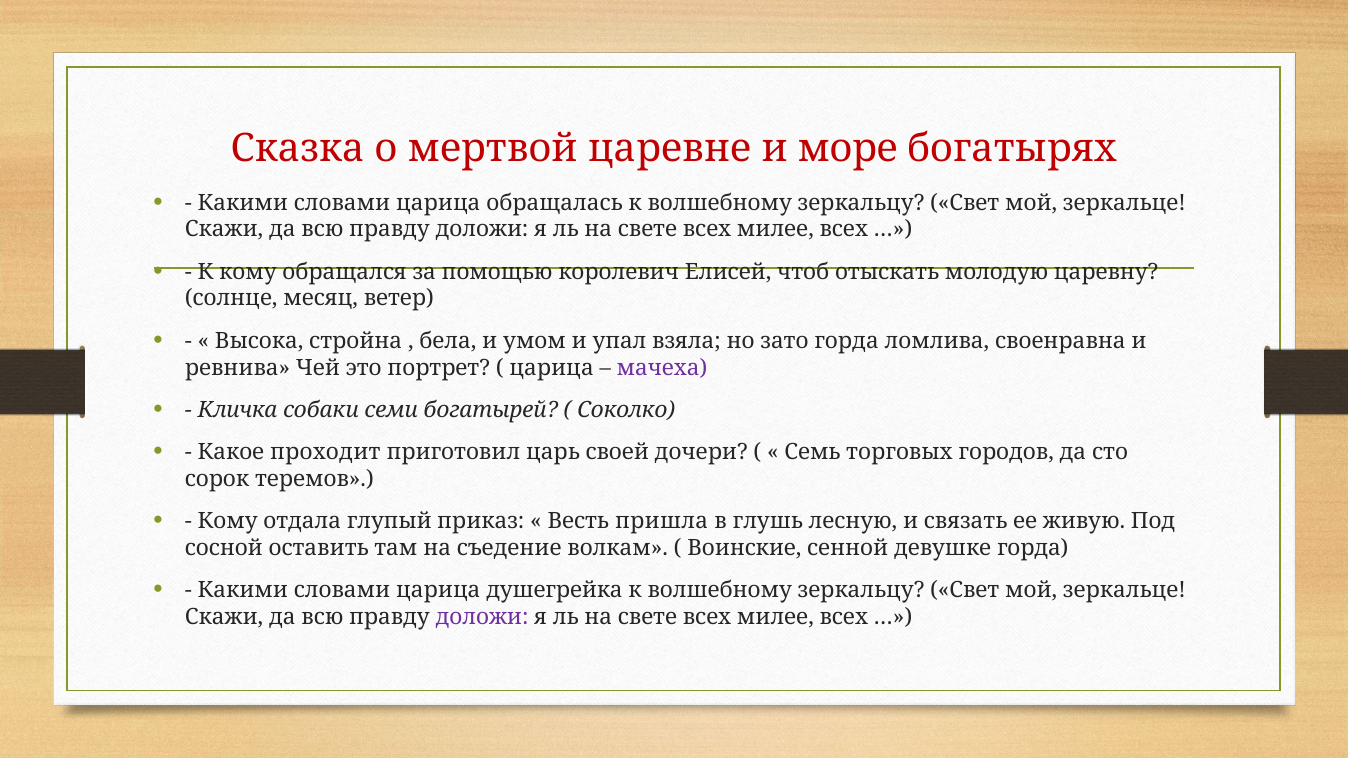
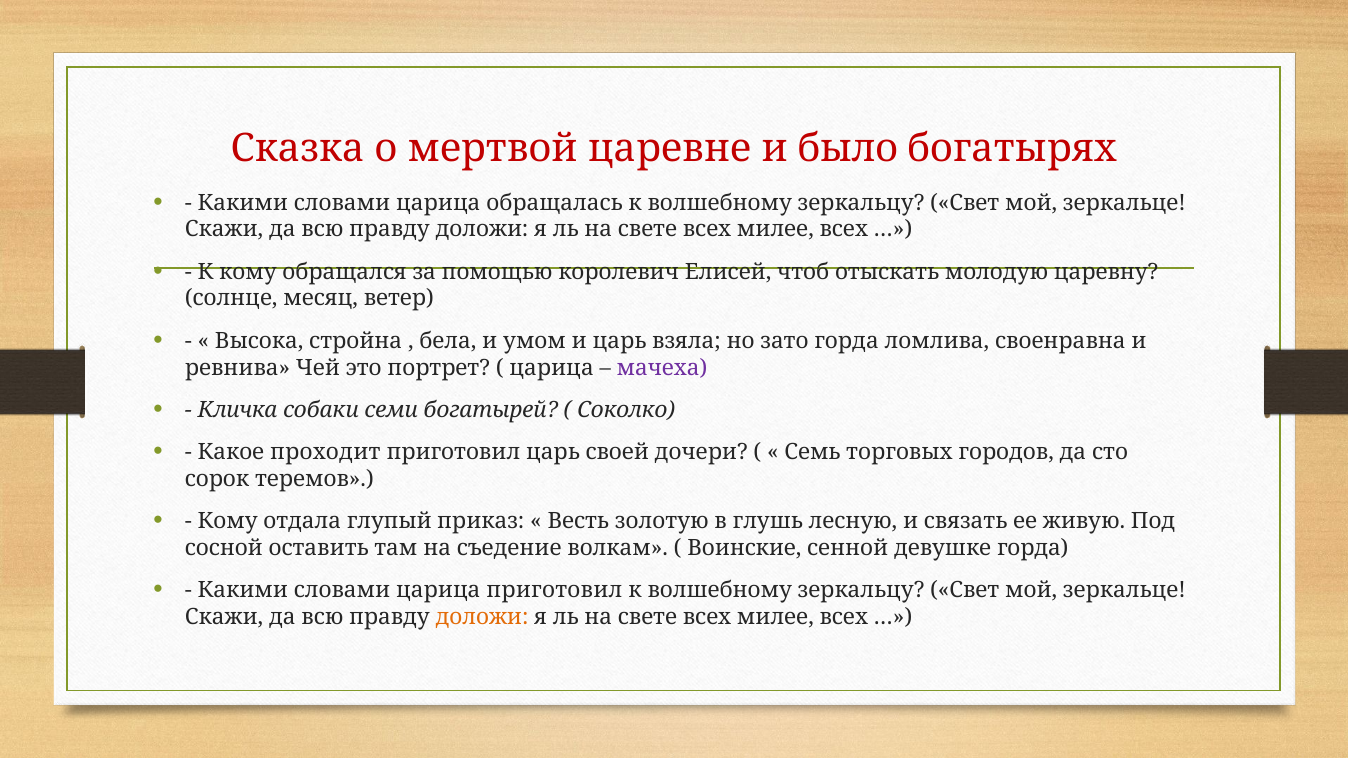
море: море -> было
и упал: упал -> царь
пришла: пришла -> золотую
царица душегрейка: душегрейка -> приготовил
доложи at (482, 617) colour: purple -> orange
